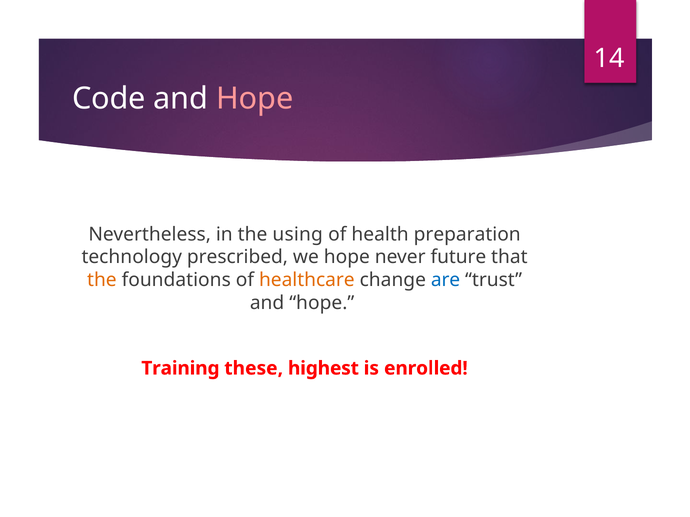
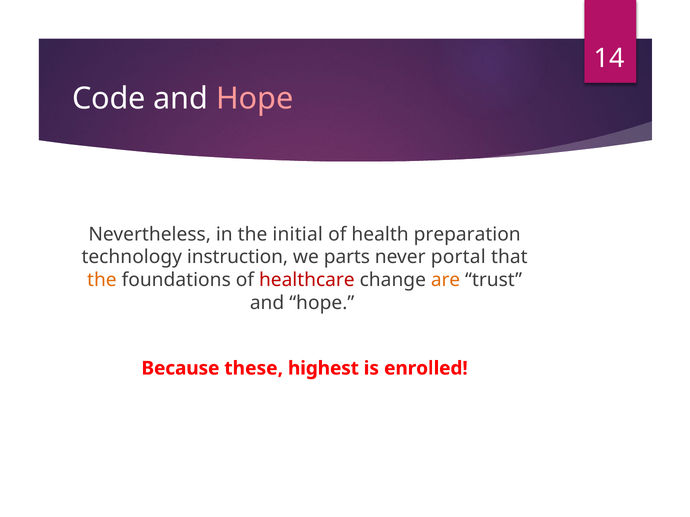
using: using -> initial
prescribed: prescribed -> instruction
we hope: hope -> parts
future: future -> portal
healthcare colour: orange -> red
are colour: blue -> orange
Training: Training -> Because
